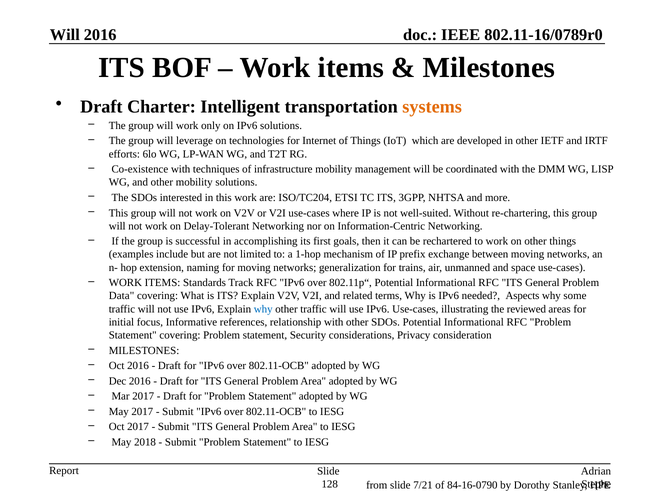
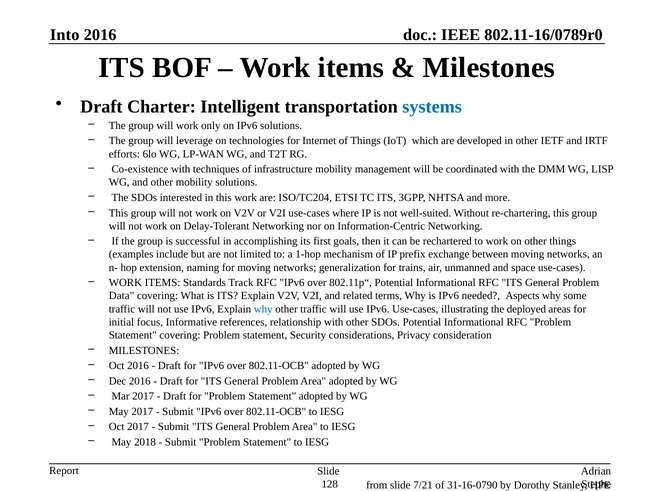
Will at (65, 35): Will -> Into
systems colour: orange -> blue
reviewed: reviewed -> deployed
84-16-0790: 84-16-0790 -> 31-16-0790
